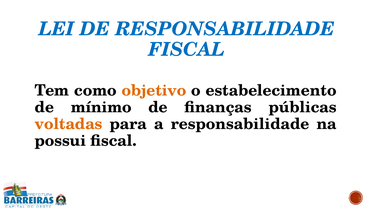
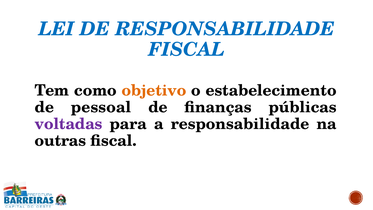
mínimo: mínimo -> pessoal
voltadas colour: orange -> purple
possui: possui -> outras
